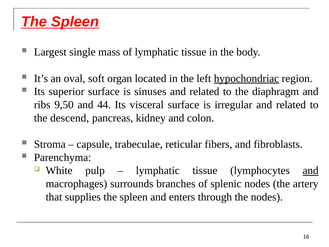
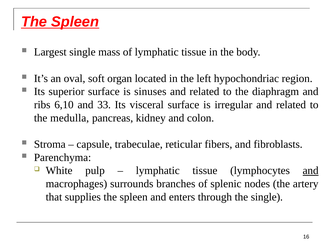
hypochondriac underline: present -> none
9,50: 9,50 -> 6,10
44: 44 -> 33
descend: descend -> medulla
the nodes: nodes -> single
